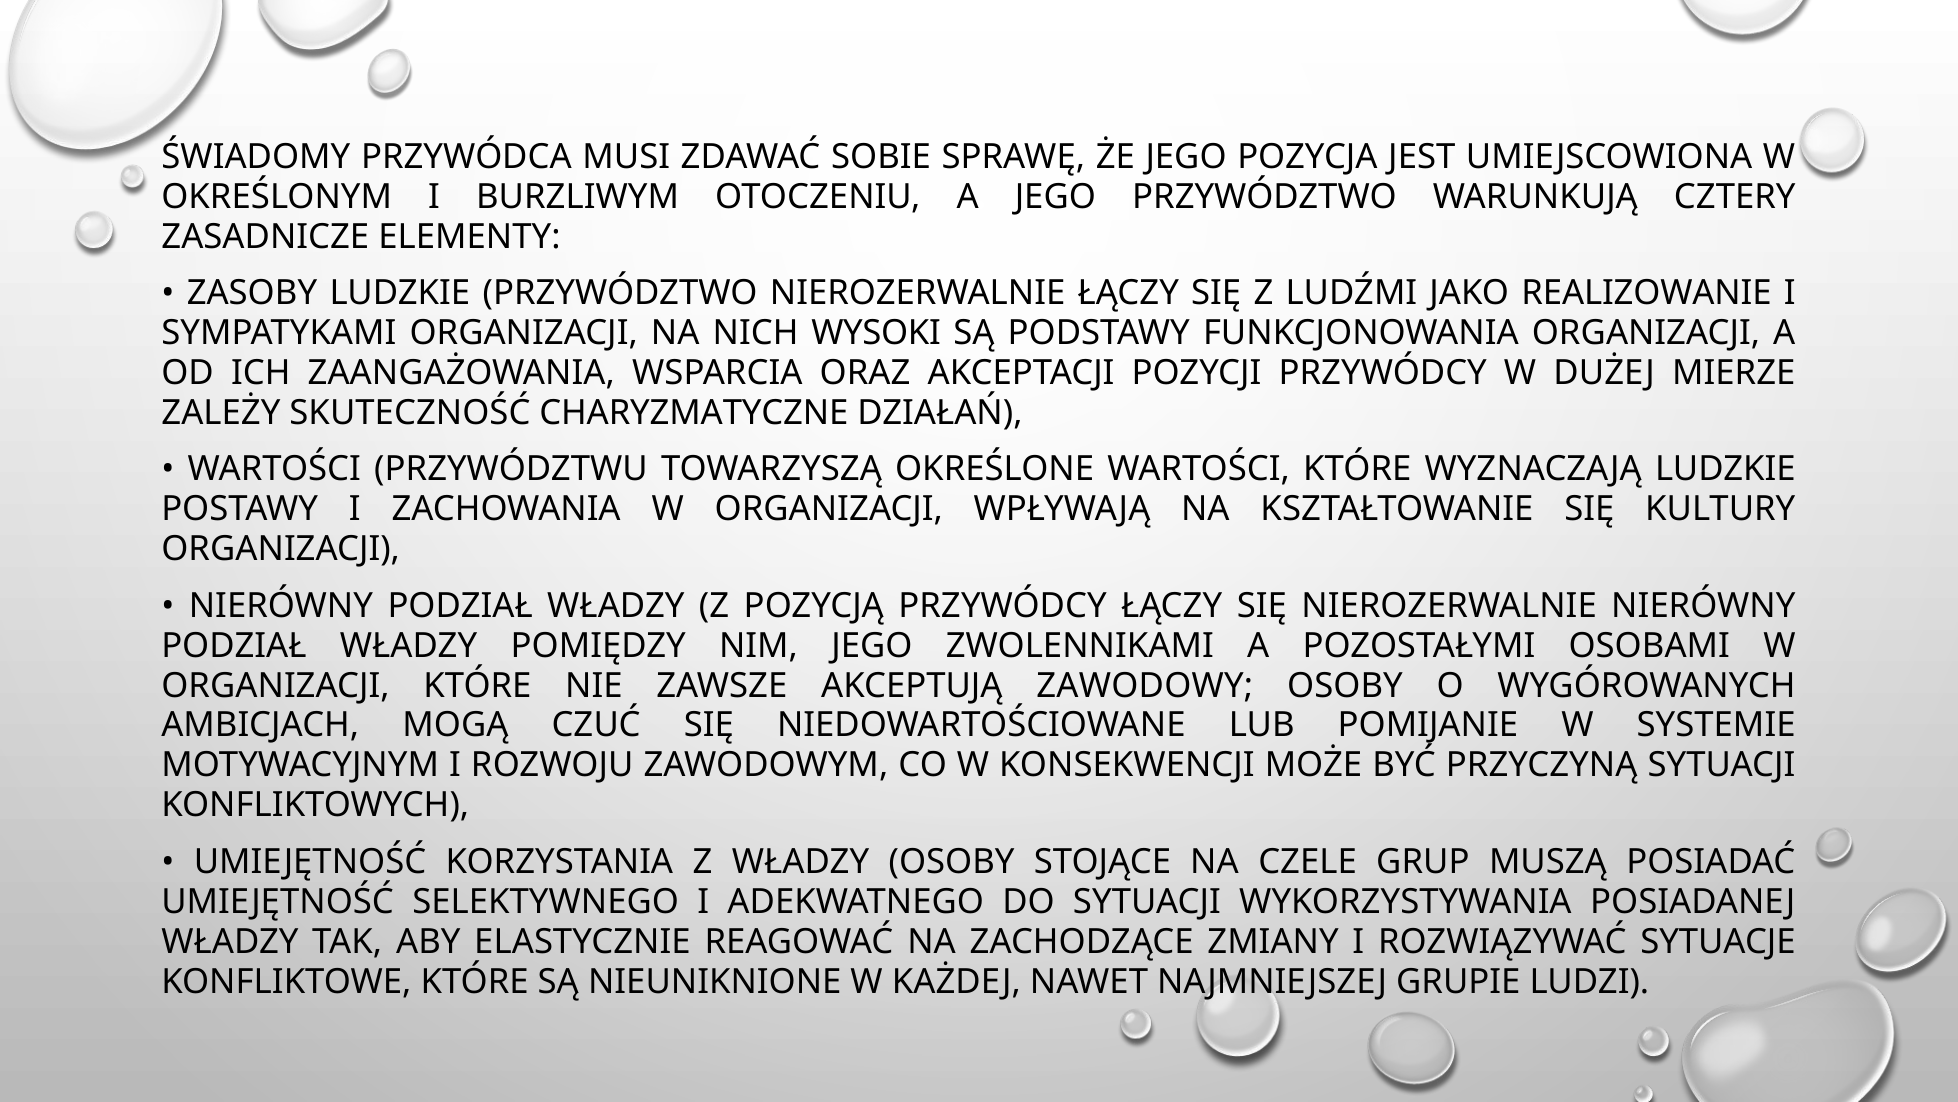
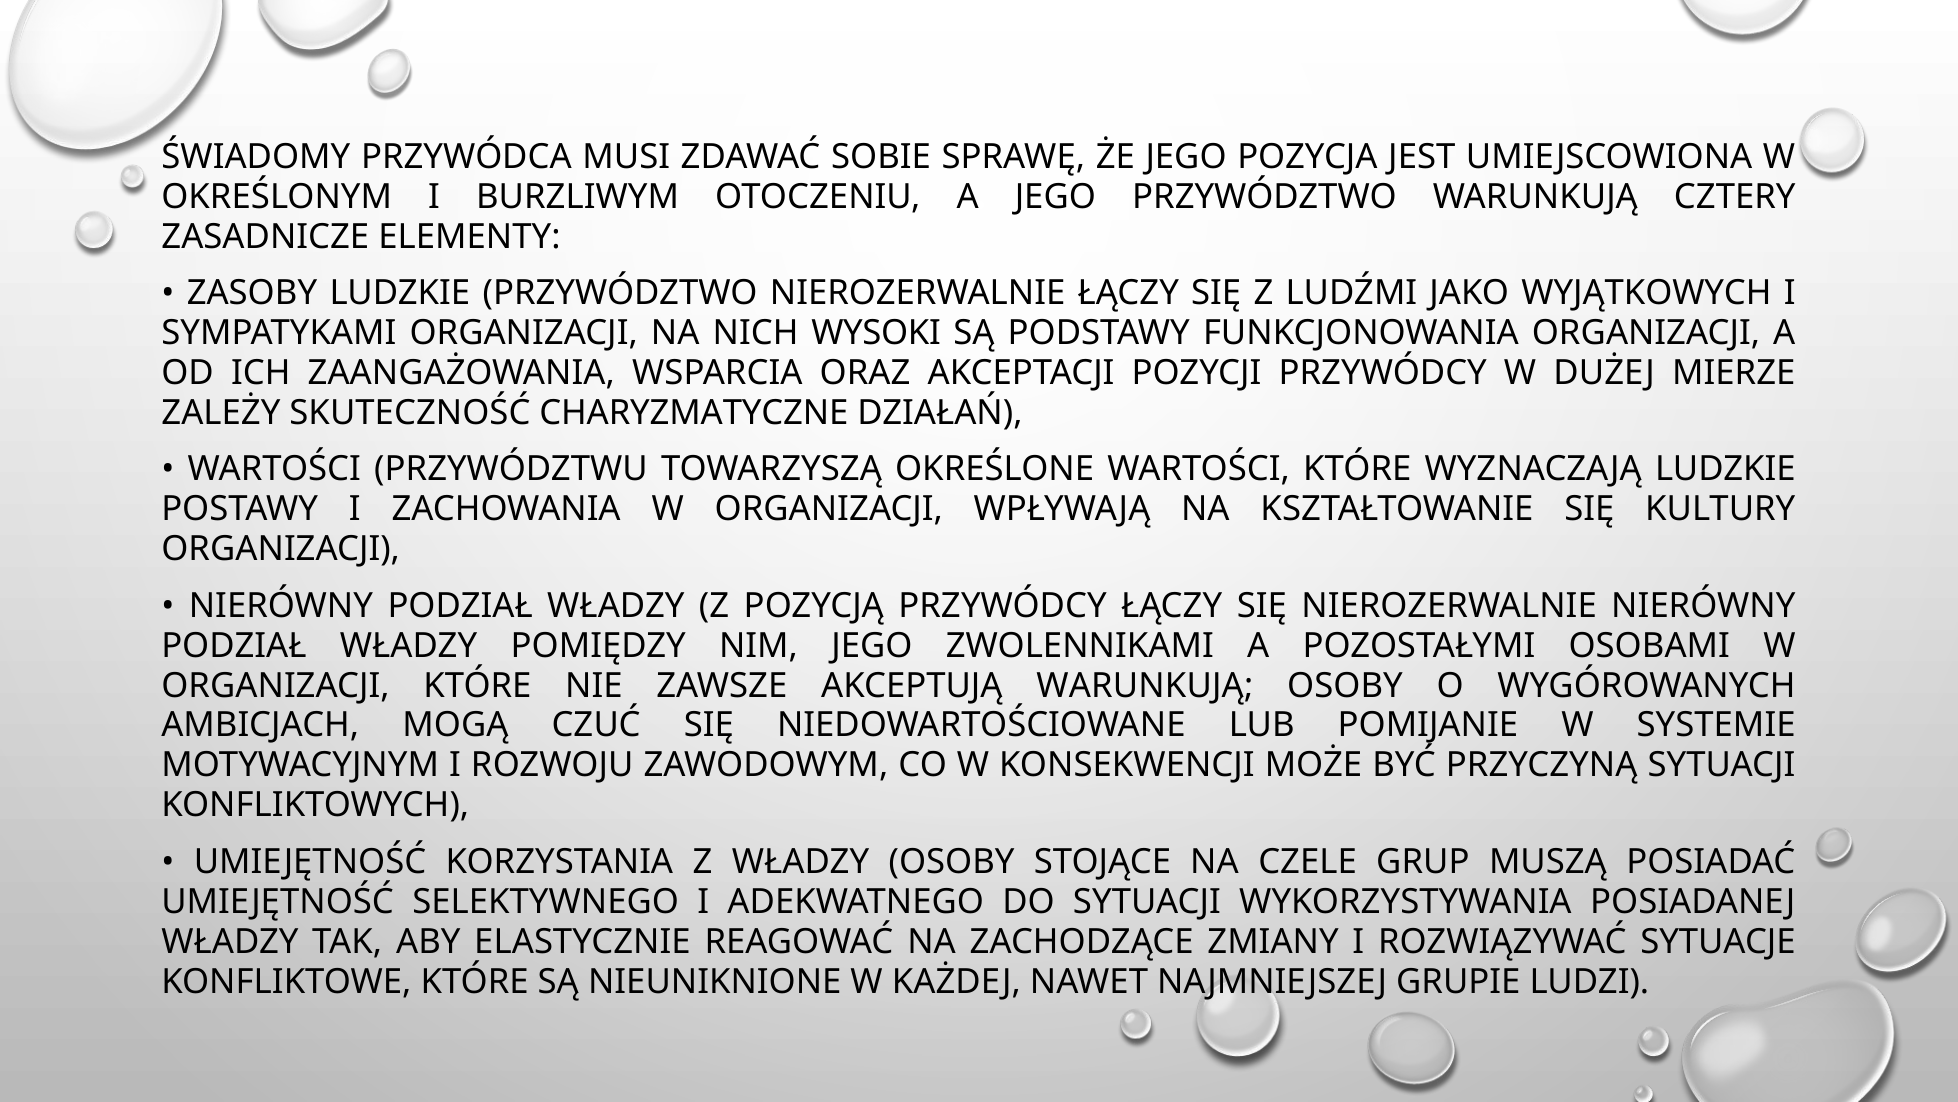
REALIZOWANIE: REALIZOWANIE -> WYJĄTKOWYCH
AKCEPTUJĄ ZAWODOWY: ZAWODOWY -> WARUNKUJĄ
